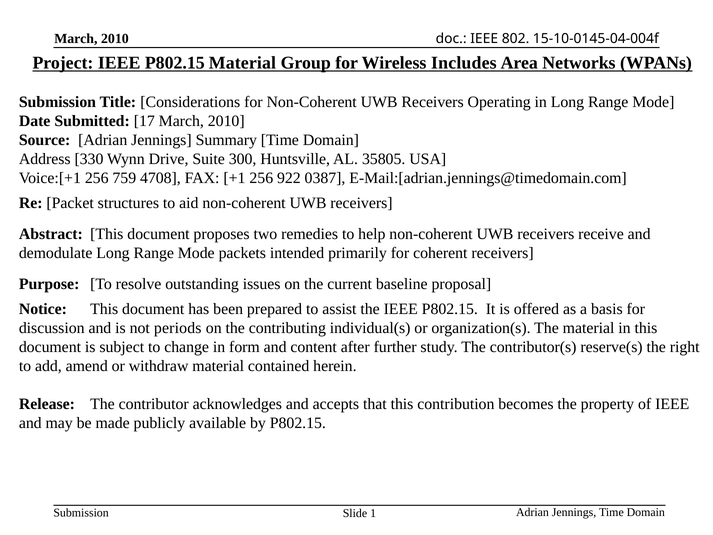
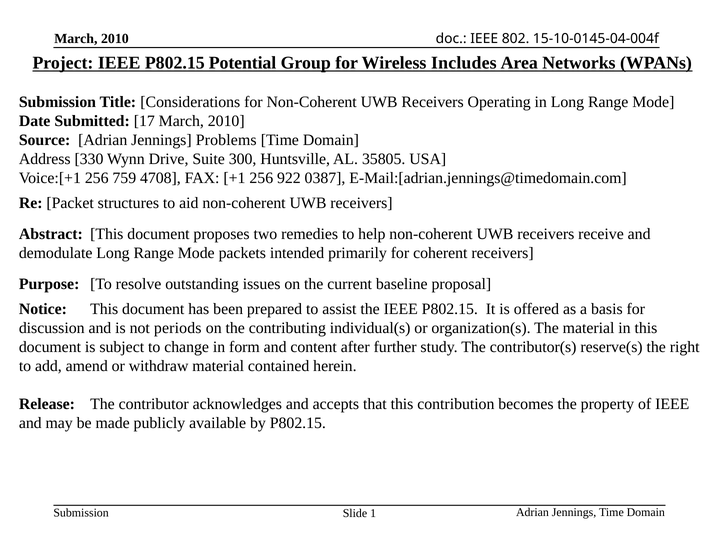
P802.15 Material: Material -> Potential
Summary: Summary -> Problems
